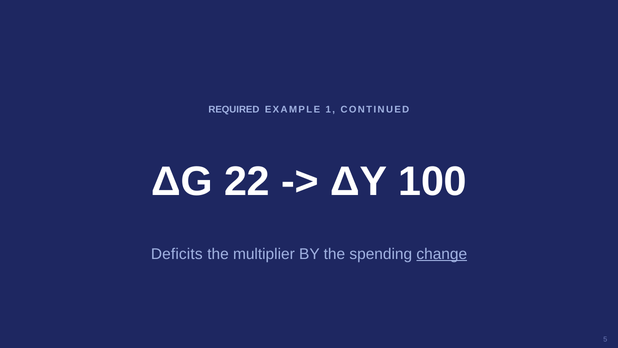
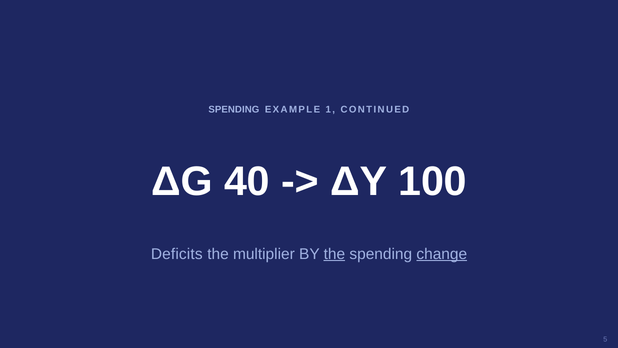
REQUIRED at (234, 110): REQUIRED -> SPENDING
22: 22 -> 40
the at (334, 254) underline: none -> present
